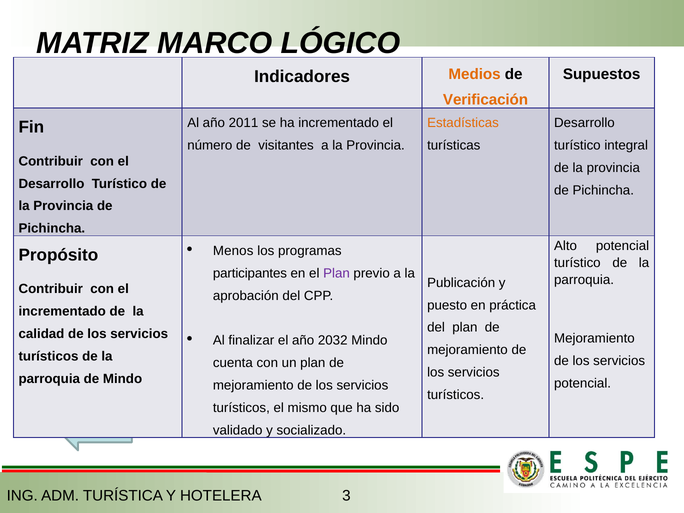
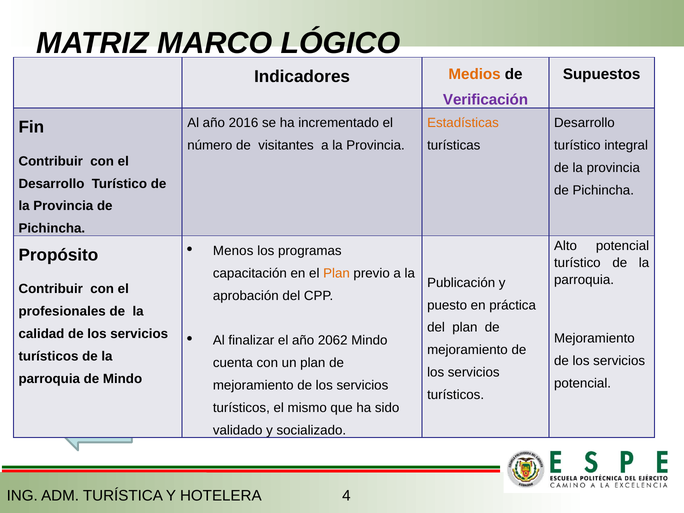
Verificación colour: orange -> purple
2011: 2011 -> 2016
participantes: participantes -> capacitación
Plan at (337, 273) colour: purple -> orange
incrementado at (62, 311): incrementado -> profesionales
2032: 2032 -> 2062
3: 3 -> 4
